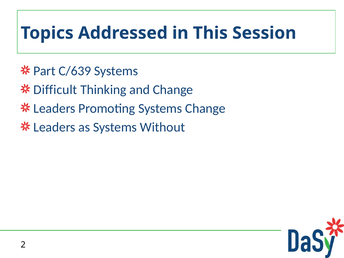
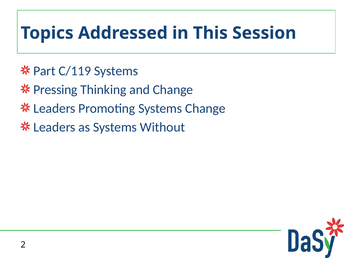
C/639: C/639 -> C/119
Difficult: Difficult -> Pressing
